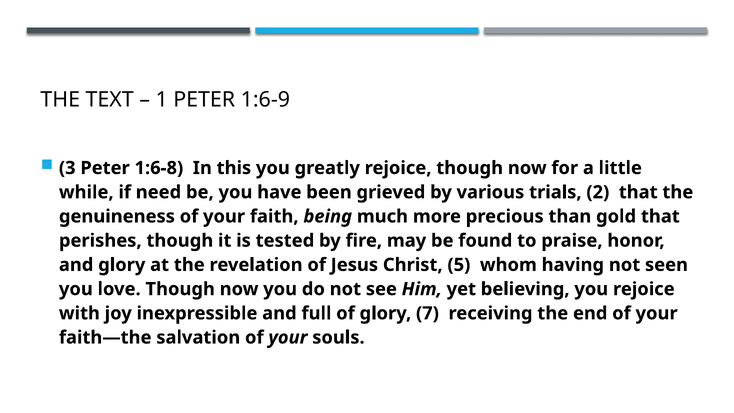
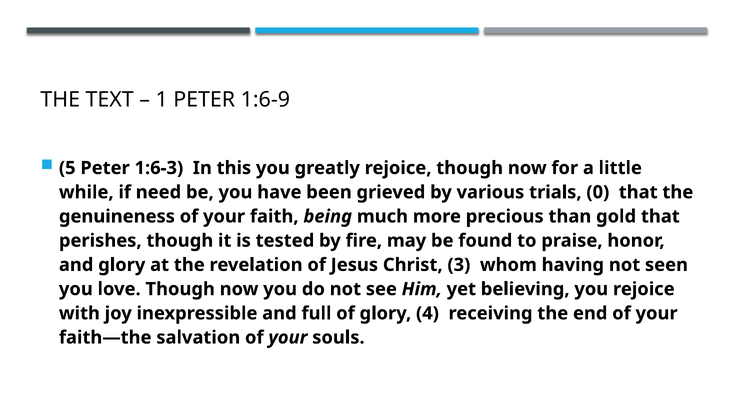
3: 3 -> 5
1:6-8: 1:6-8 -> 1:6-3
2: 2 -> 0
5: 5 -> 3
7: 7 -> 4
